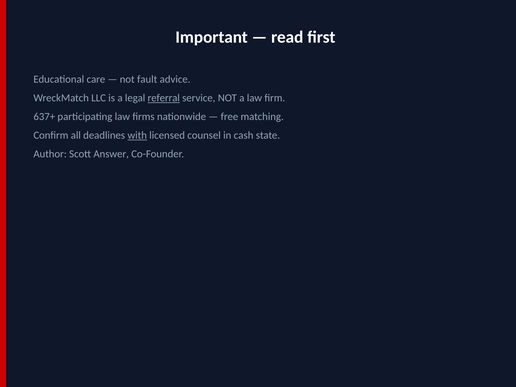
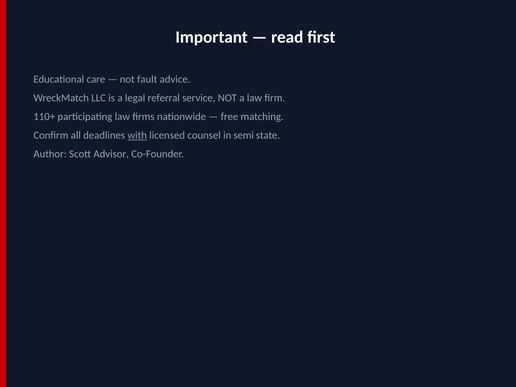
referral underline: present -> none
637+: 637+ -> 110+
cash: cash -> semi
Answer: Answer -> Advisor
